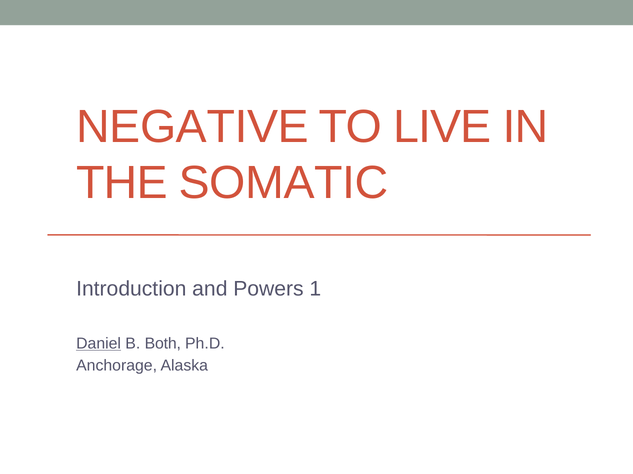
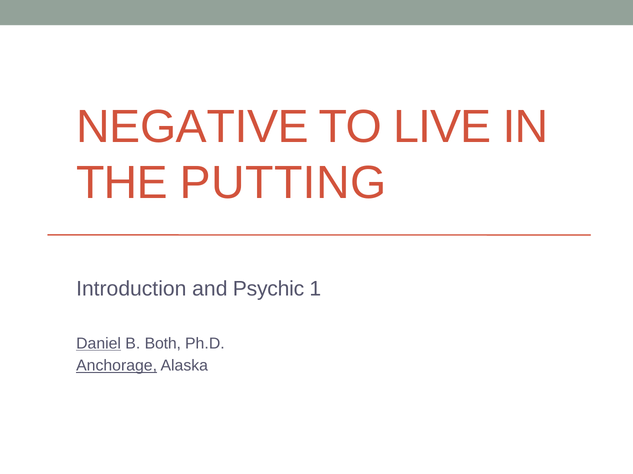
SOMATIC: SOMATIC -> PUTTING
Powers: Powers -> Psychic
Anchorage underline: none -> present
